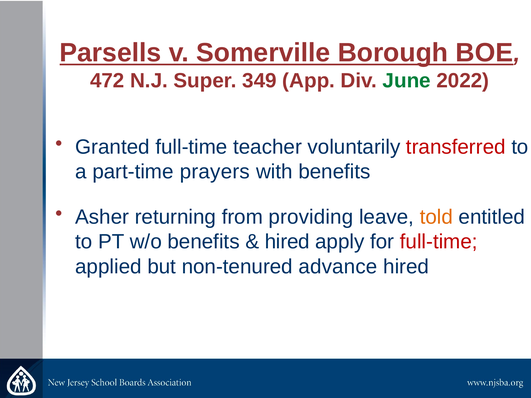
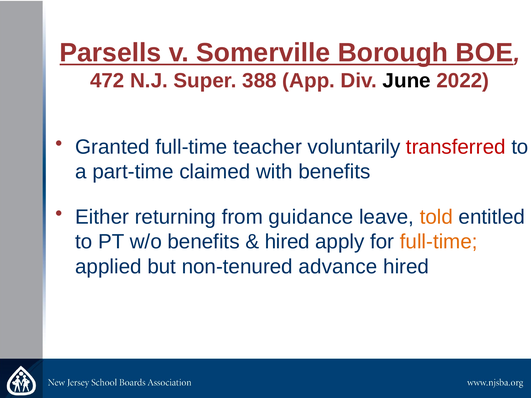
349: 349 -> 388
June colour: green -> black
prayers: prayers -> claimed
Asher: Asher -> Either
providing: providing -> guidance
full-time at (439, 242) colour: red -> orange
